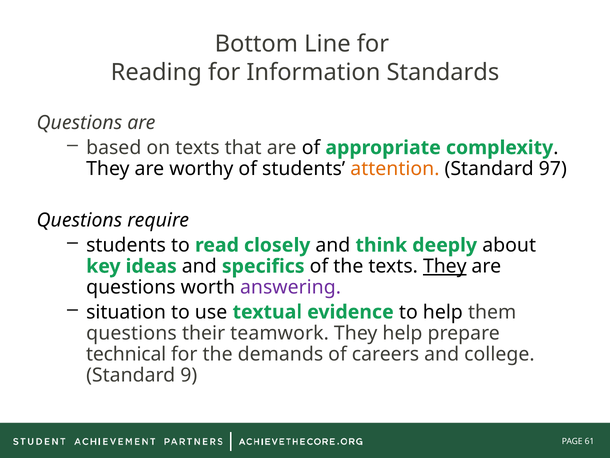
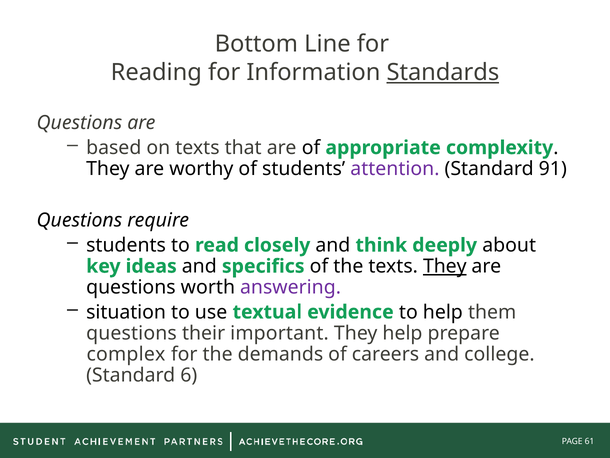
Standards underline: none -> present
attention colour: orange -> purple
97: 97 -> 91
teamwork: teamwork -> important
technical: technical -> complex
9: 9 -> 6
